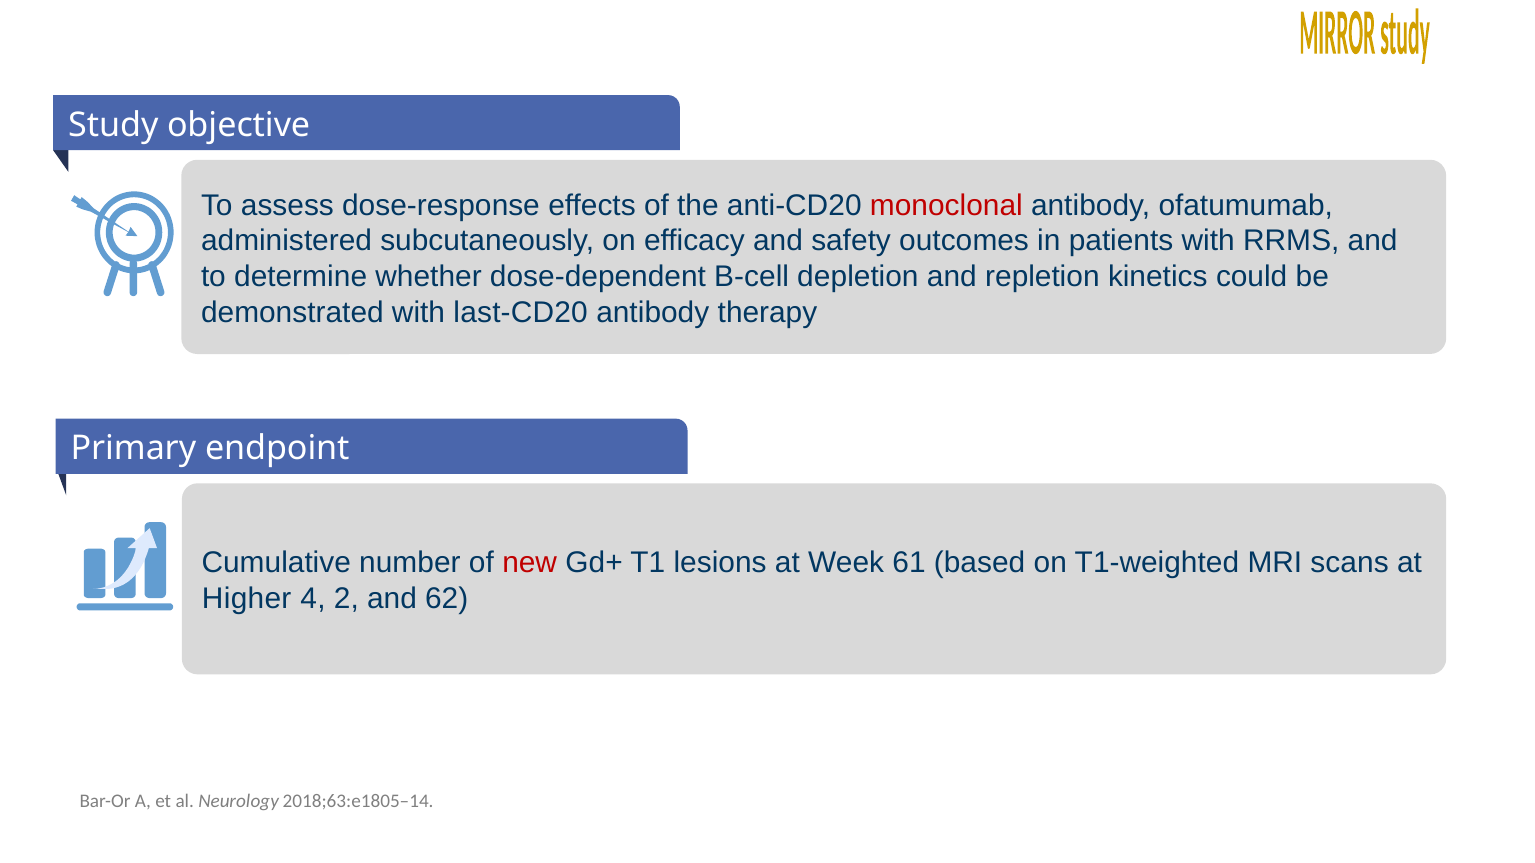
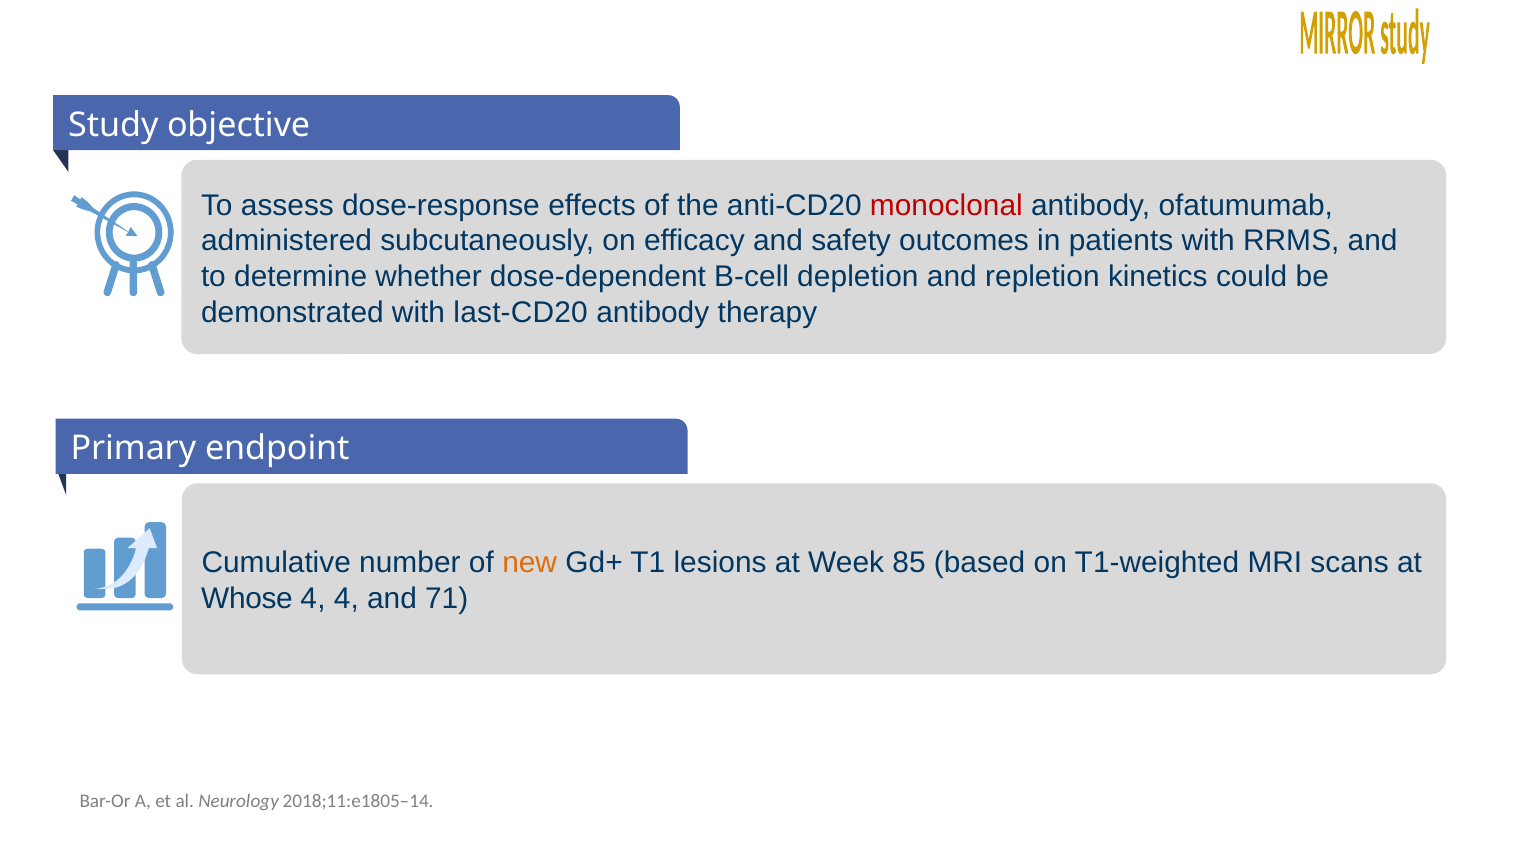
new colour: red -> orange
61: 61 -> 85
Higher: Higher -> Whose
4 2: 2 -> 4
62: 62 -> 71
2018;63:e1805–14: 2018;63:e1805–14 -> 2018;11:e1805–14
